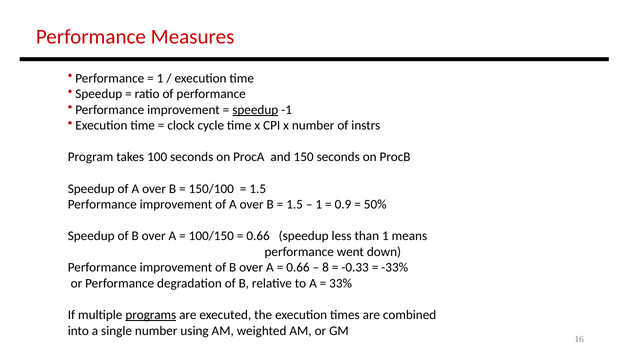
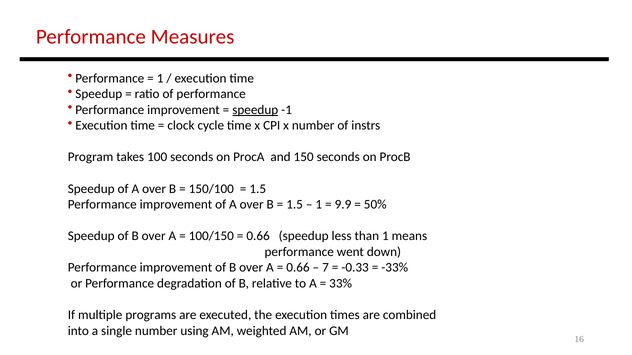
0.9: 0.9 -> 9.9
8: 8 -> 7
programs underline: present -> none
